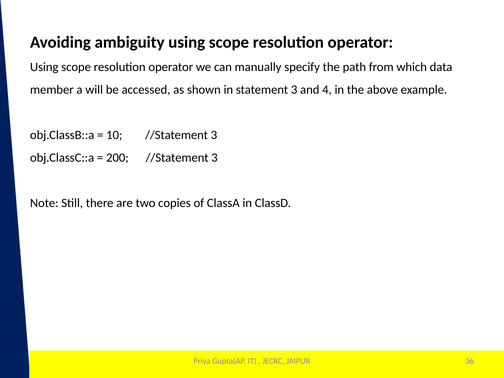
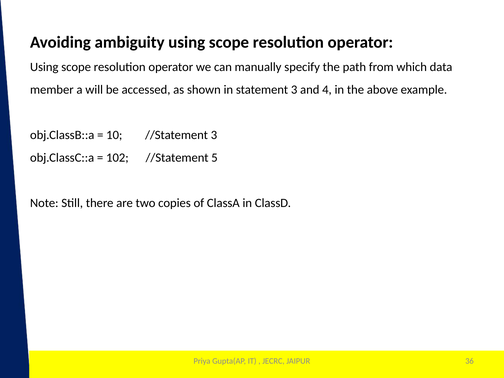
200: 200 -> 102
3 at (215, 158): 3 -> 5
